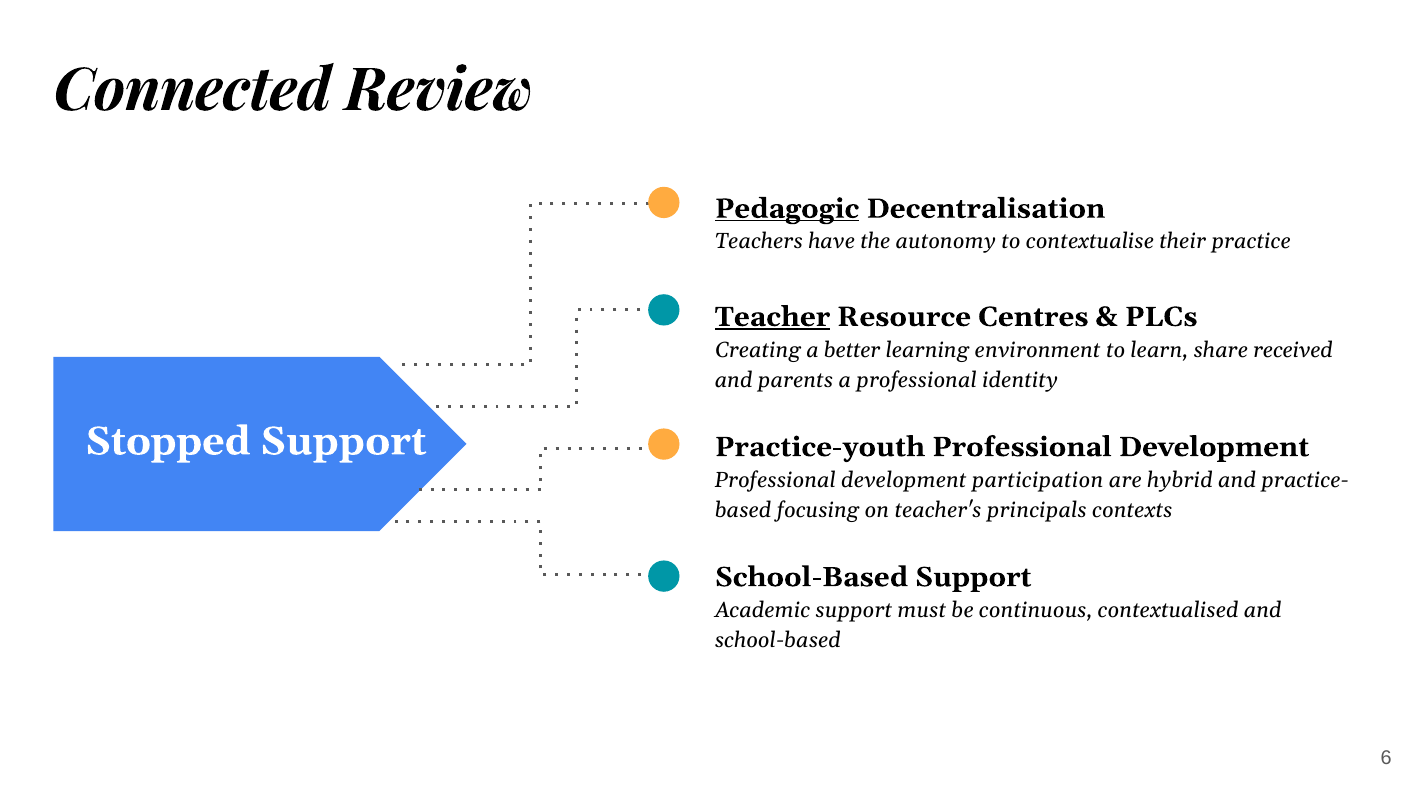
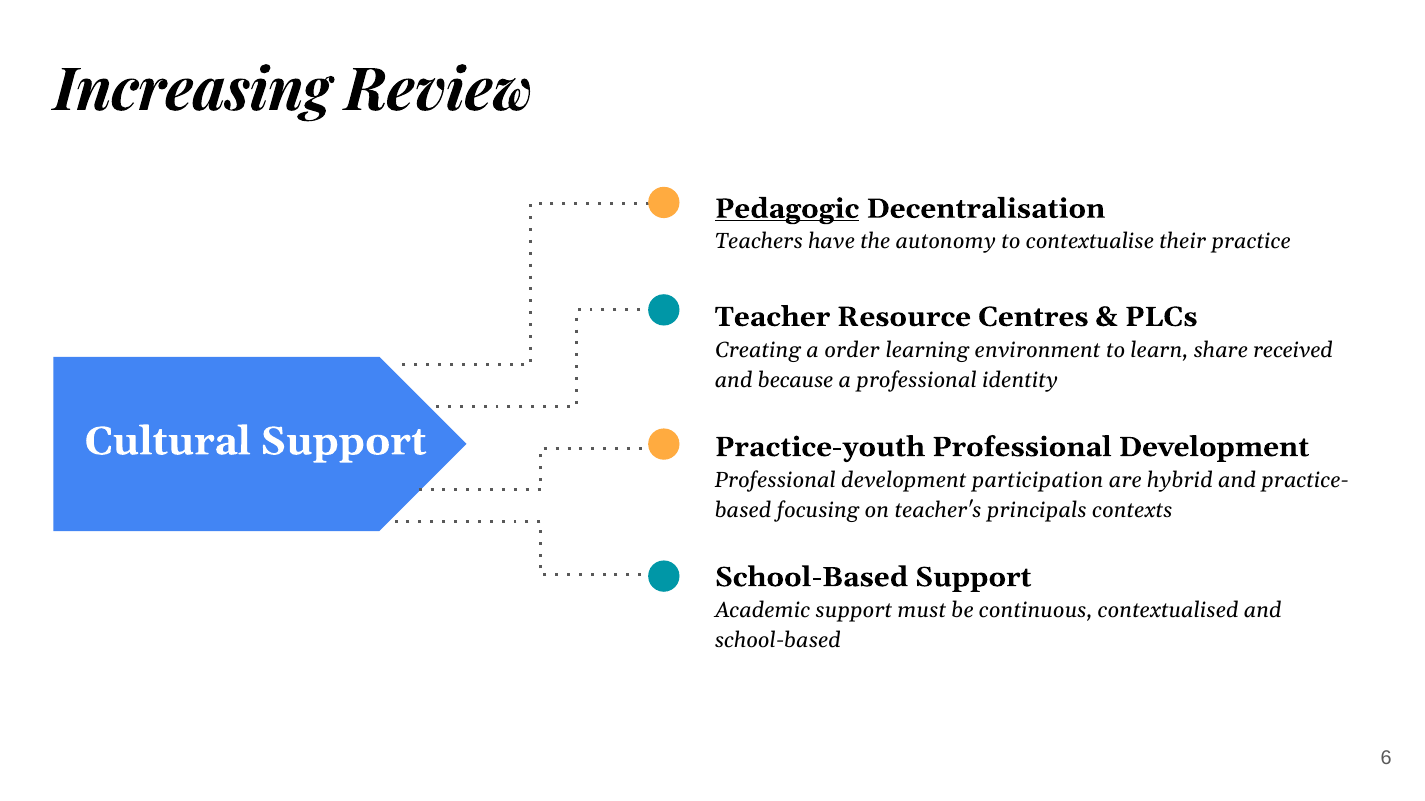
Connected: Connected -> Increasing
Teacher underline: present -> none
better: better -> order
parents: parents -> because
Stopped: Stopped -> Cultural
